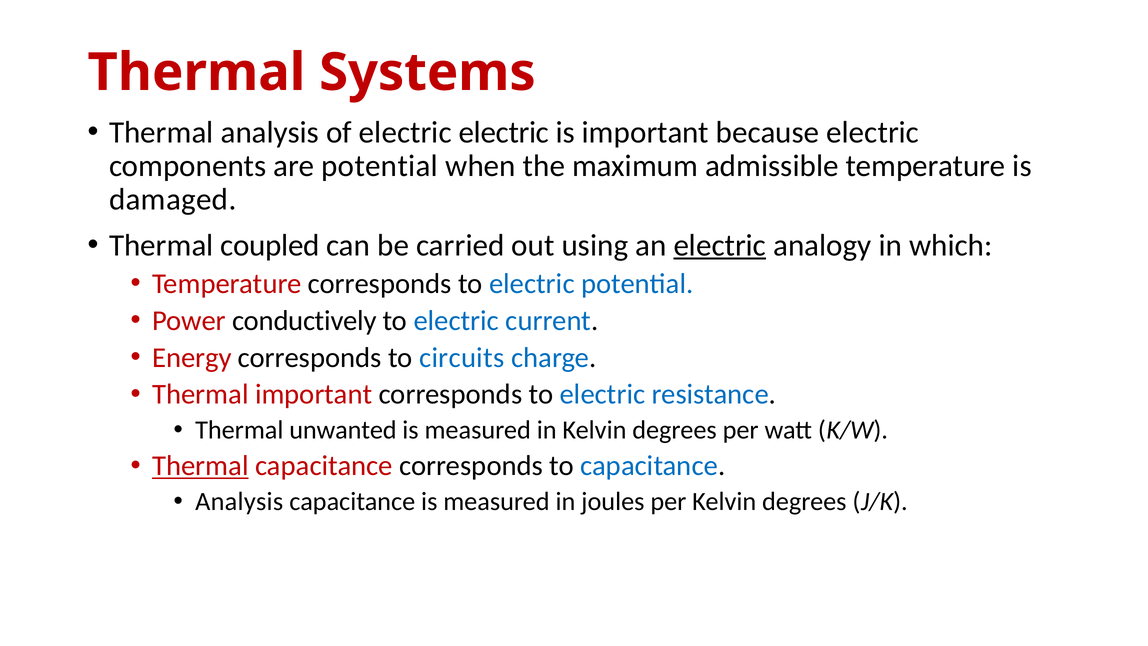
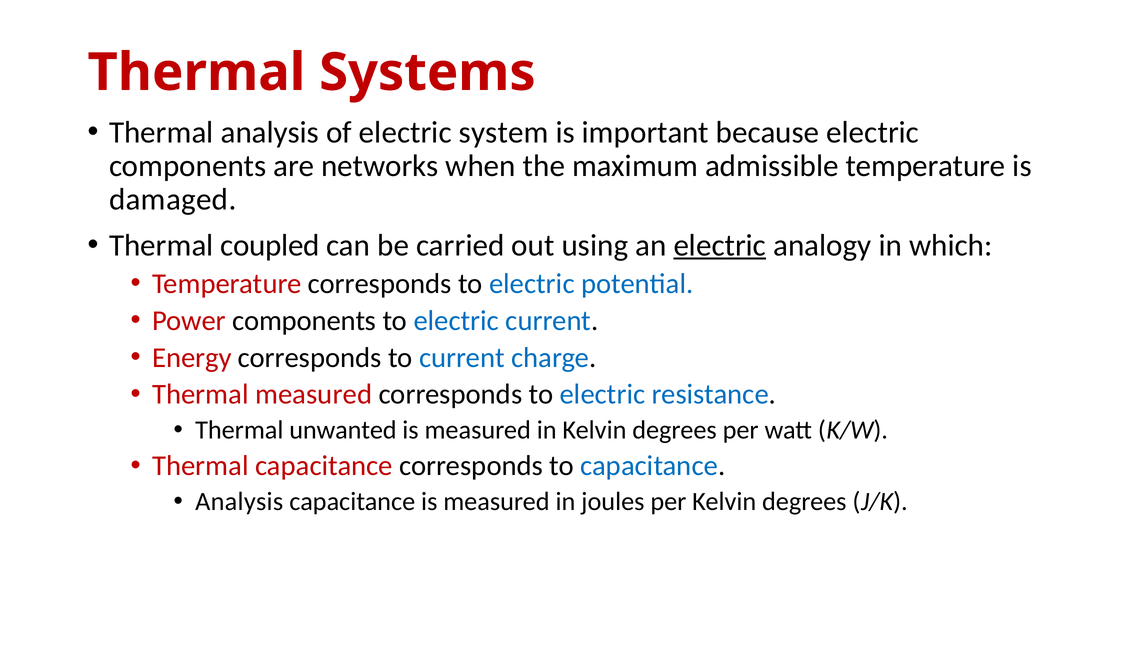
electric electric: electric -> system
are potential: potential -> networks
Power conductively: conductively -> components
to circuits: circuits -> current
Thermal important: important -> measured
Thermal at (200, 466) underline: present -> none
